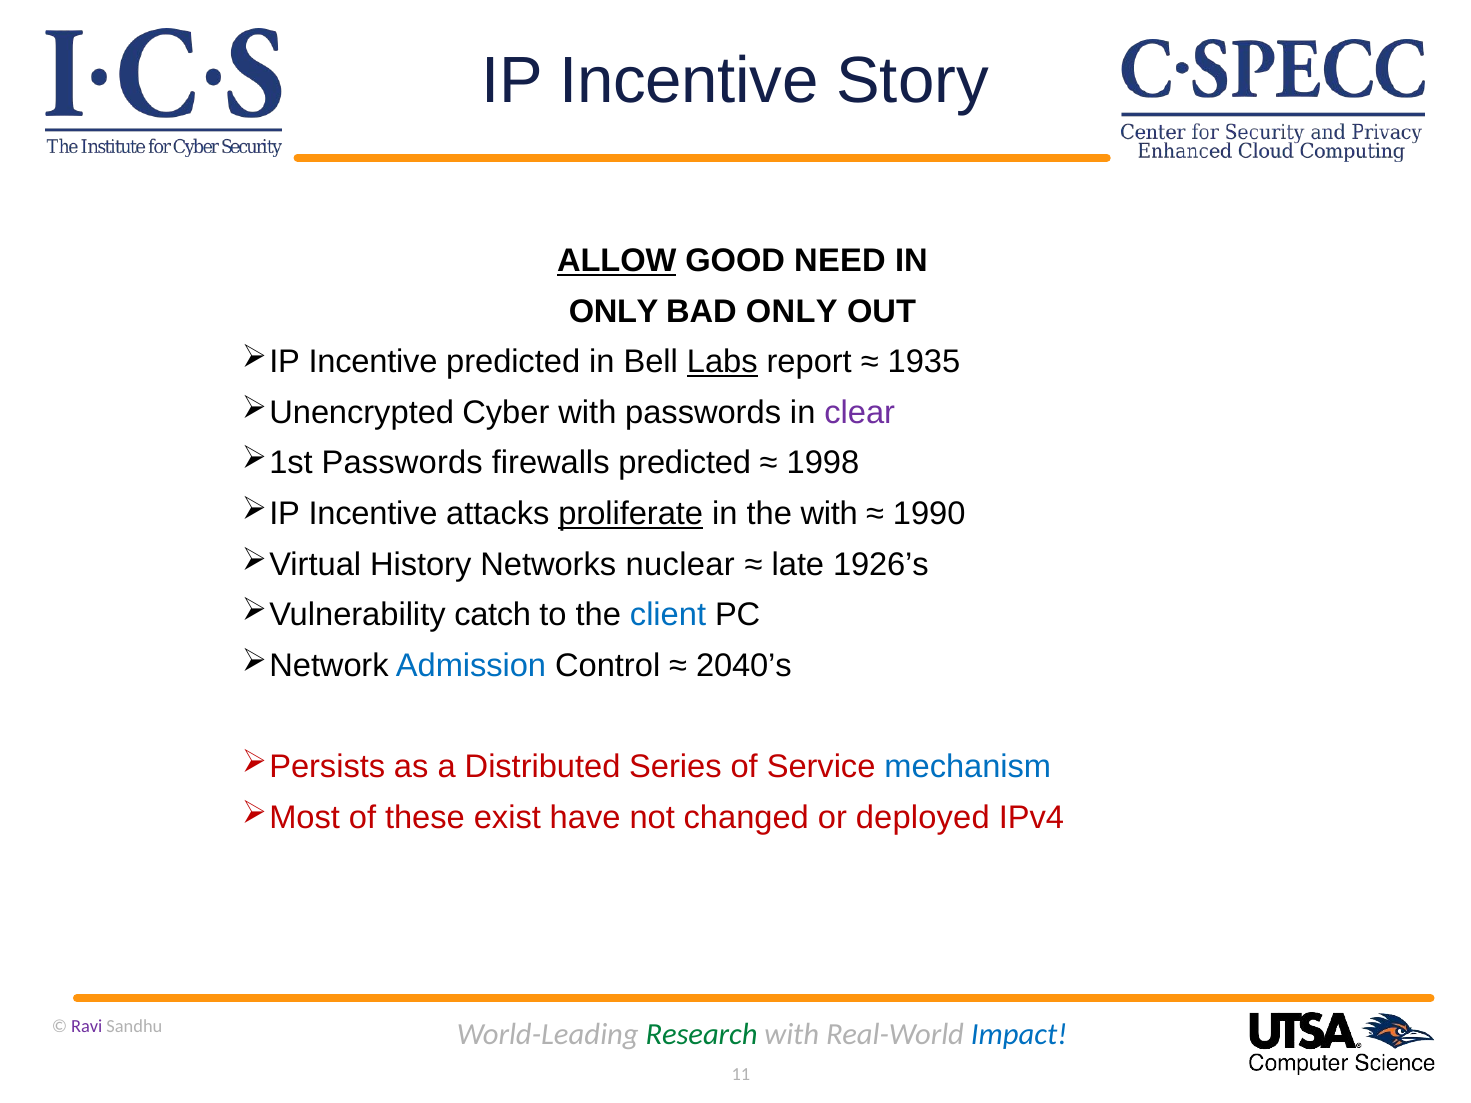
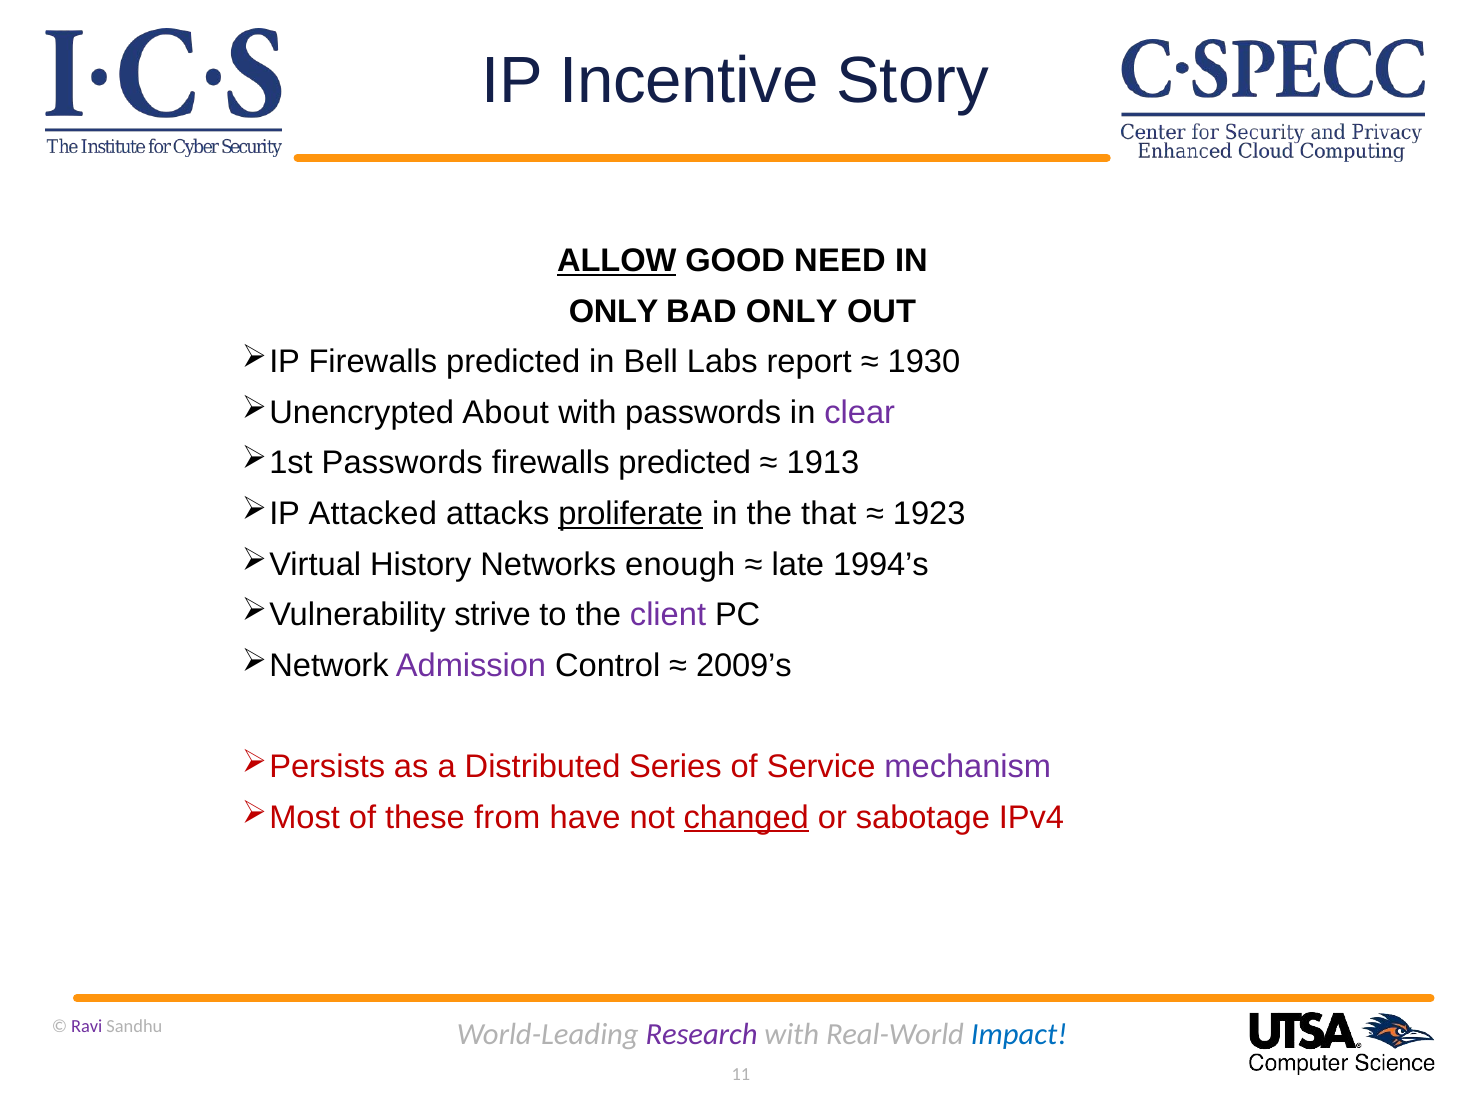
Incentive at (373, 362): Incentive -> Firewalls
Labs underline: present -> none
1935: 1935 -> 1930
Cyber: Cyber -> About
1998: 1998 -> 1913
Incentive at (373, 514): Incentive -> Attacked
the with: with -> that
1990: 1990 -> 1923
nuclear: nuclear -> enough
1926’s: 1926’s -> 1994’s
catch: catch -> strive
client colour: blue -> purple
Admission colour: blue -> purple
2040’s: 2040’s -> 2009’s
mechanism colour: blue -> purple
exist: exist -> from
changed underline: none -> present
deployed: deployed -> sabotage
Research colour: green -> purple
